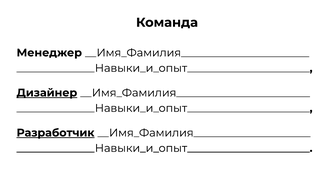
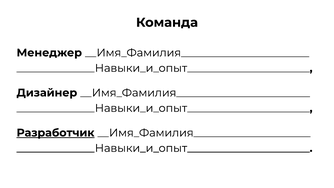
Дизайнер underline: present -> none
